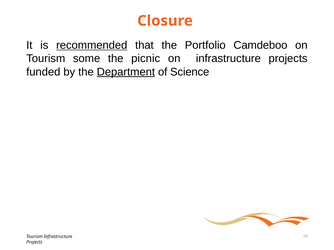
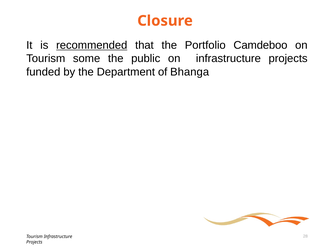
picnic: picnic -> public
Department underline: present -> none
Science: Science -> Bhanga
